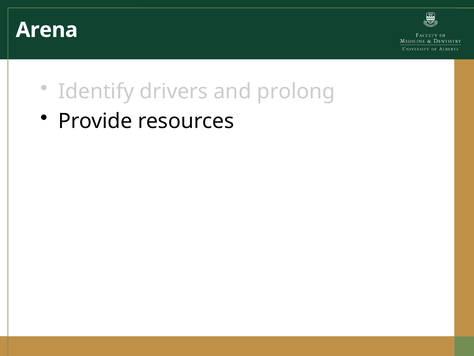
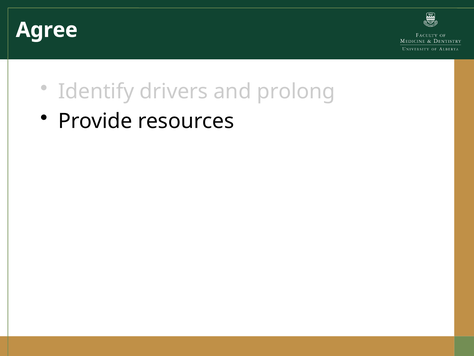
Arena: Arena -> Agree
